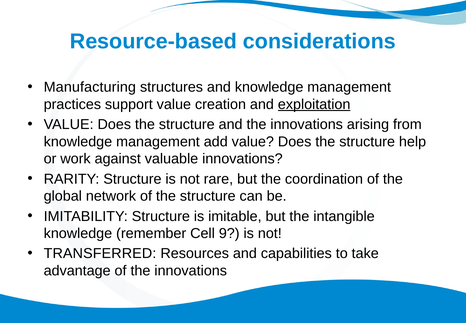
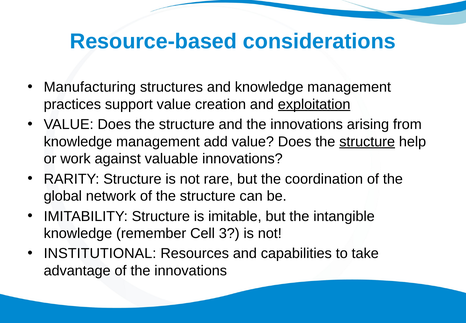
structure at (367, 141) underline: none -> present
9: 9 -> 3
TRANSFERRED: TRANSFERRED -> INSTITUTIONAL
